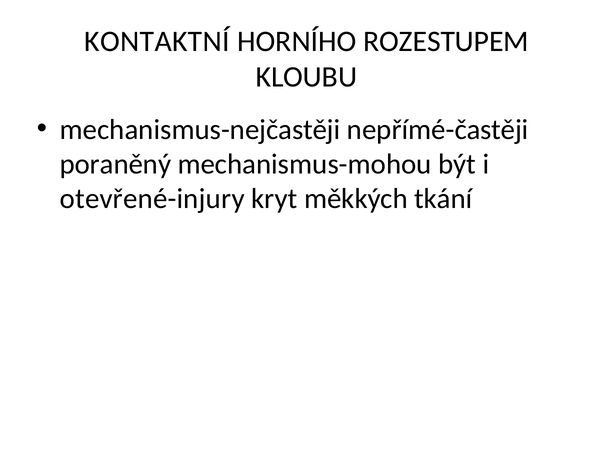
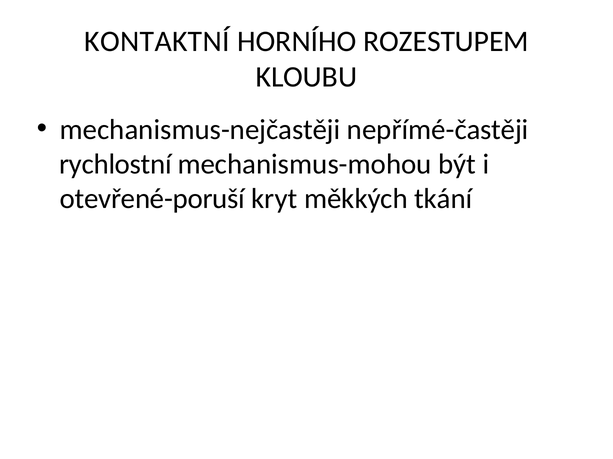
poraněný: poraněný -> rychlostní
otevřené-injury: otevřené-injury -> otevřené-poruší
